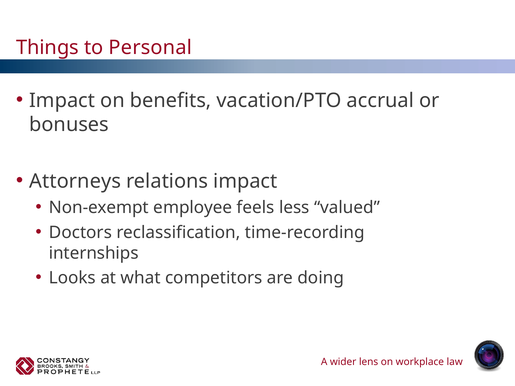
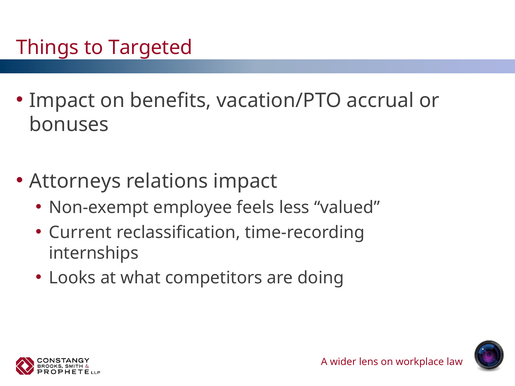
Personal: Personal -> Targeted
Doctors: Doctors -> Current
